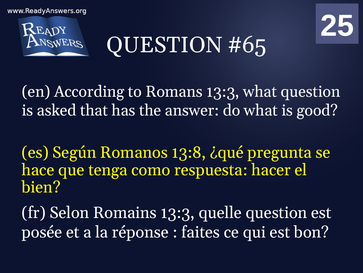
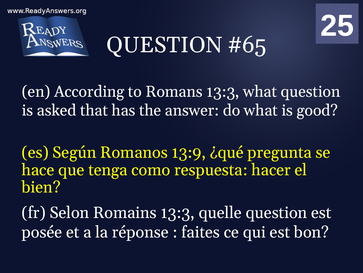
13:8: 13:8 -> 13:9
